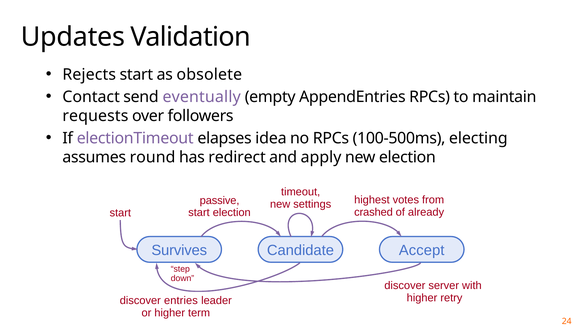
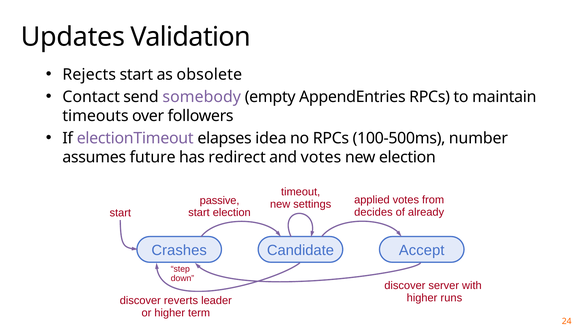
eventually: eventually -> somebody
requests: requests -> timeouts
electing: electing -> number
round: round -> future
and apply: apply -> votes
highest: highest -> applied
crashed: crashed -> decides
Survives: Survives -> Crashes
retry: retry -> runs
entries: entries -> reverts
